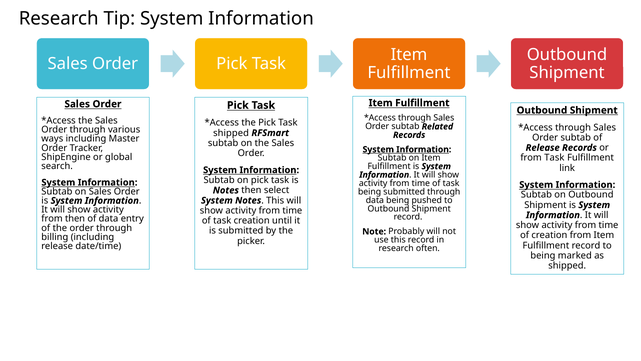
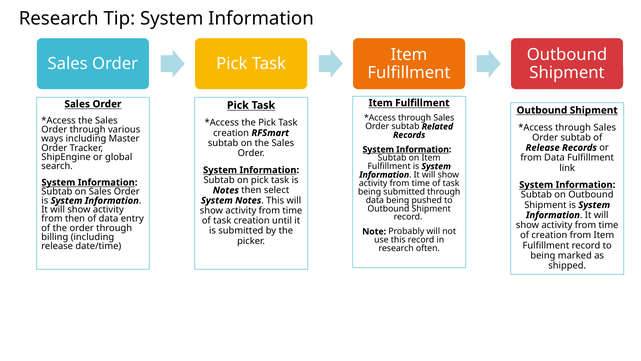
shipped at (231, 133): shipped -> creation
from Task: Task -> Data
